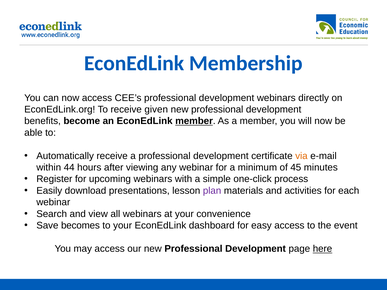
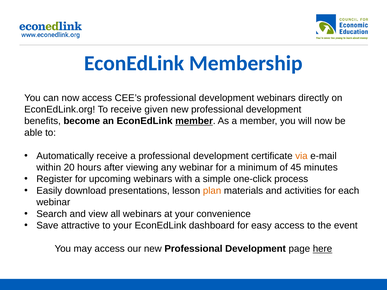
44: 44 -> 20
plan colour: purple -> orange
becomes: becomes -> attractive
